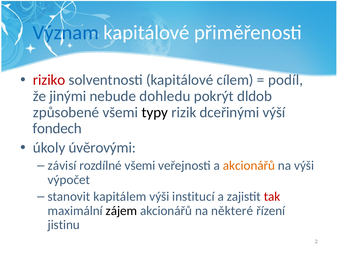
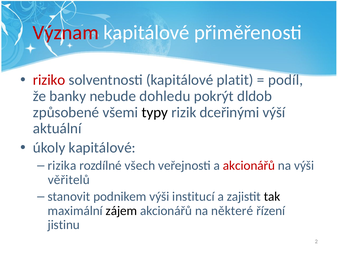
Význam colour: blue -> red
cílem: cílem -> platit
jinými: jinými -> banky
fondech: fondech -> aktuální
úkoly úvěrovými: úvěrovými -> kapitálové
závisí: závisí -> rizika
rozdílné všemi: všemi -> všech
akcionářů at (249, 166) colour: orange -> red
výpočet: výpočet -> věřitelů
kapitálem: kapitálem -> podnikem
tak colour: red -> black
